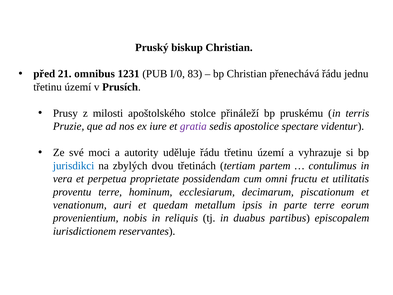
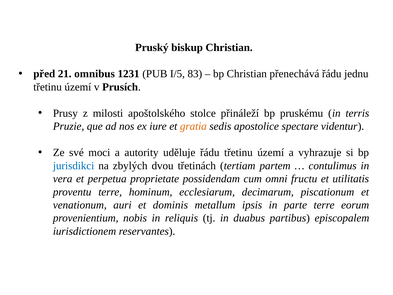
I/0: I/0 -> I/5
gratia colour: purple -> orange
quedam: quedam -> dominis
